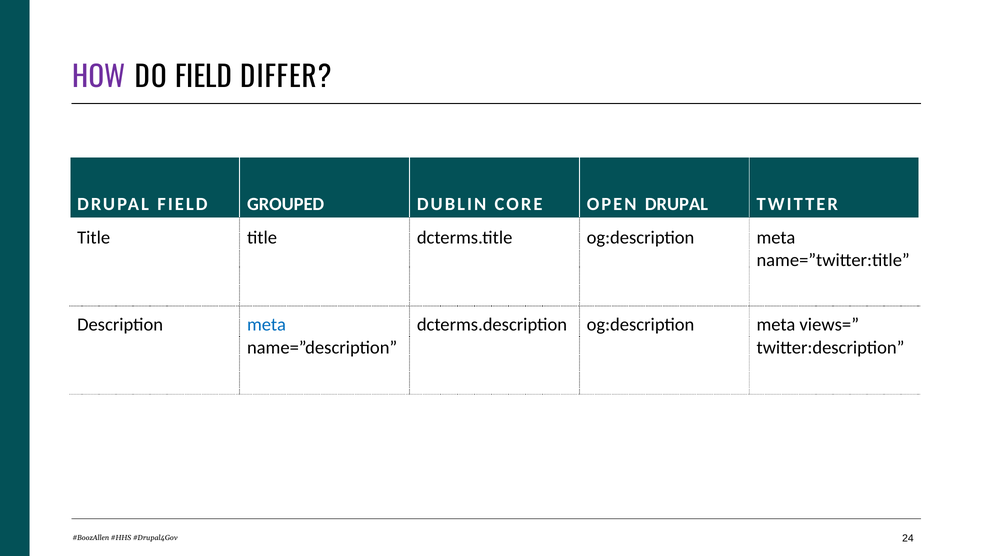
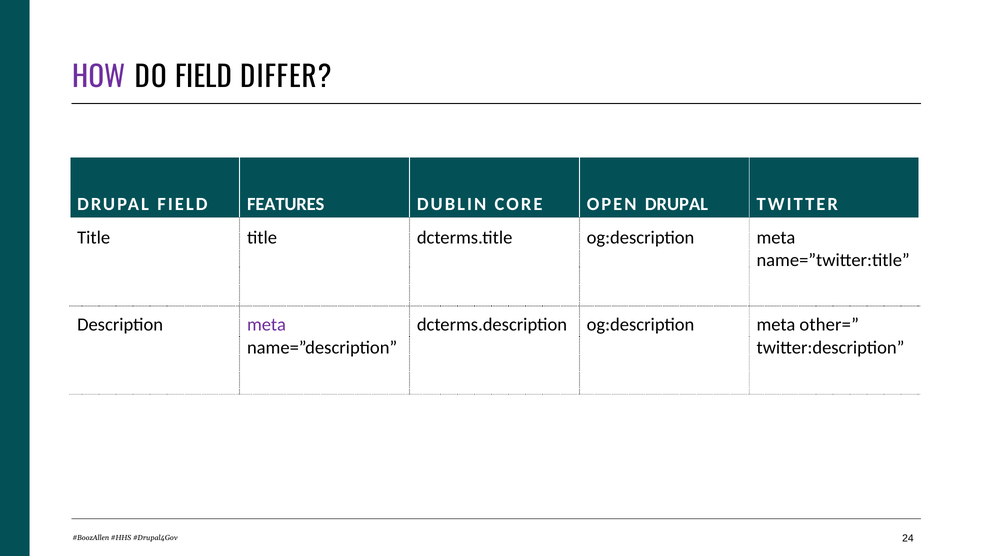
GROUPED: GROUPED -> FEATURES
meta at (266, 325) colour: blue -> purple
views=: views= -> other=
